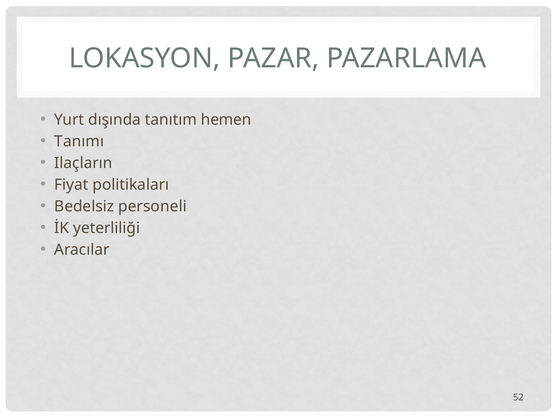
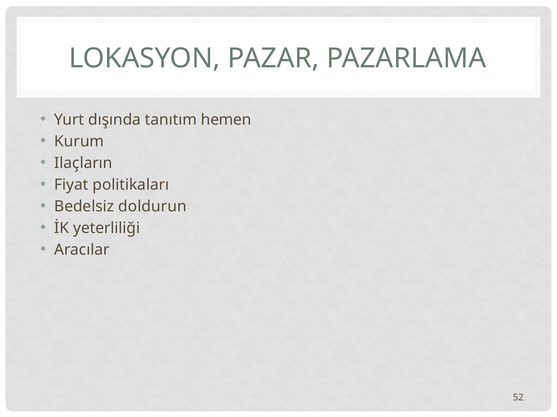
Tanımı: Tanımı -> Kurum
personeli: personeli -> doldurun
